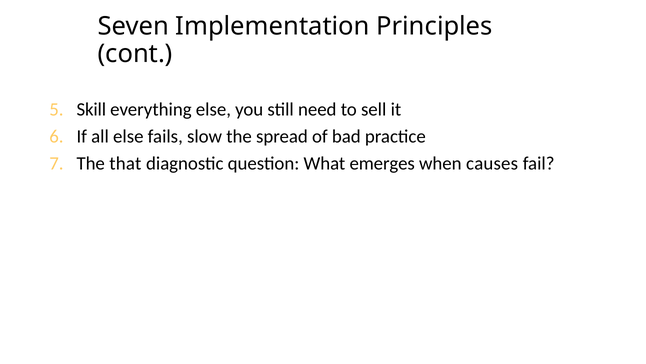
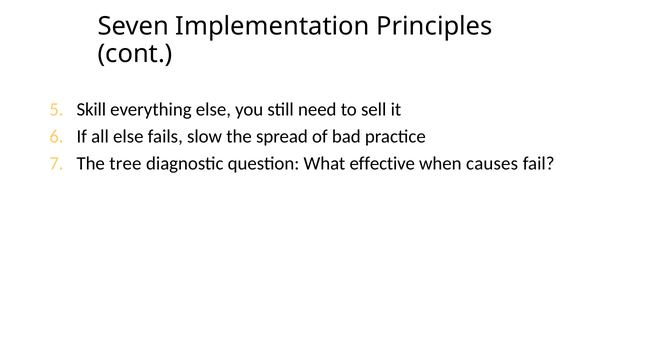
that: that -> tree
emerges: emerges -> effective
